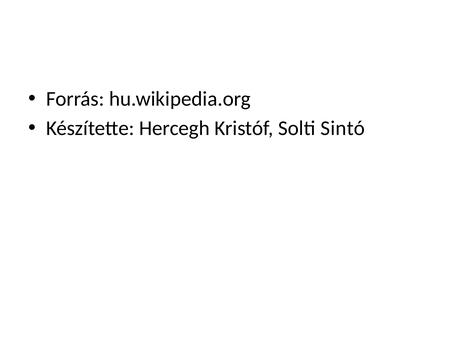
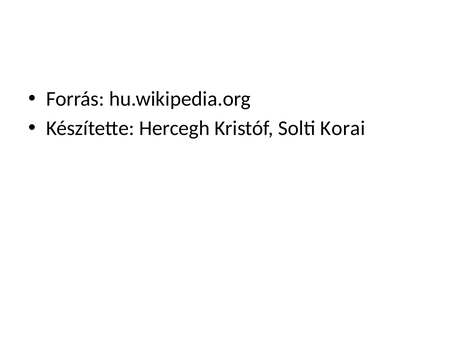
Sintó: Sintó -> Korai
